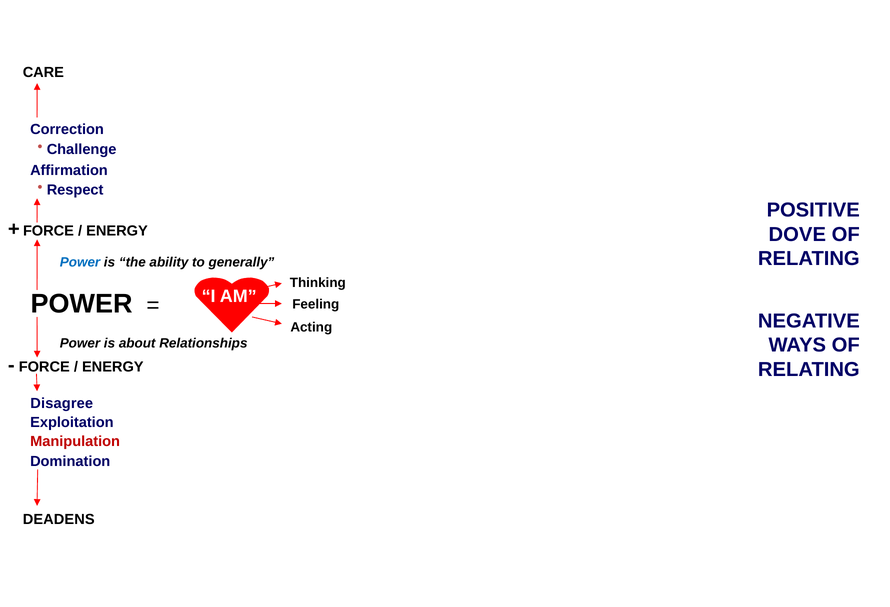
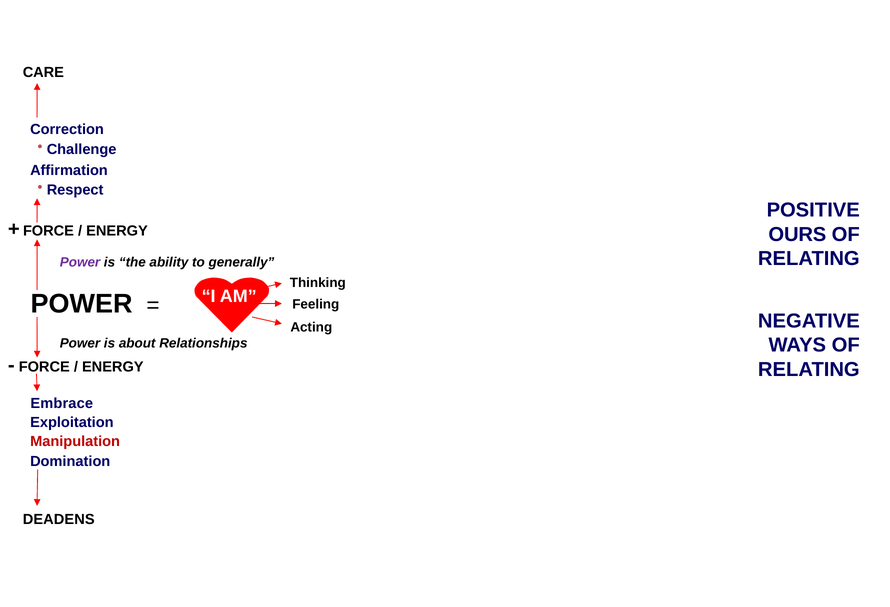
DOVE: DOVE -> OURS
Power at (80, 262) colour: blue -> purple
Disagree: Disagree -> Embrace
